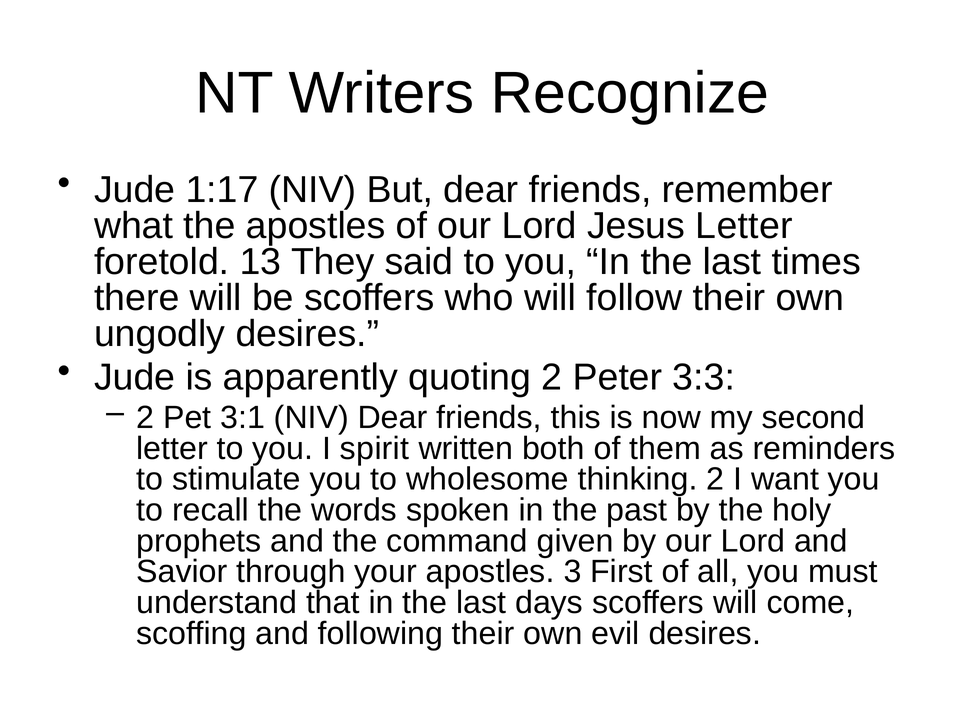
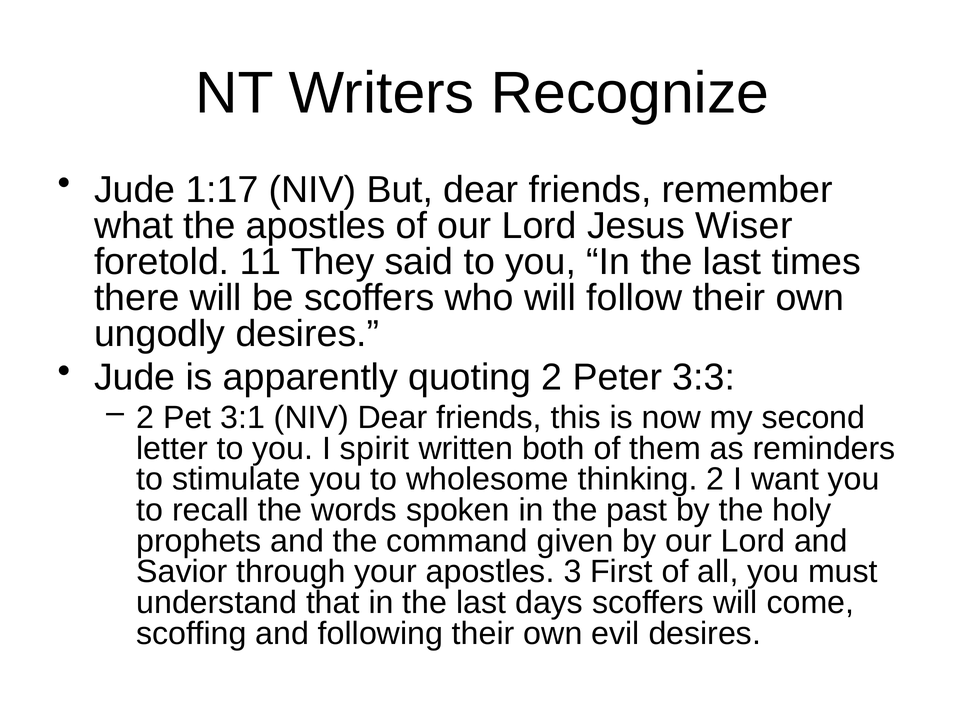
Jesus Letter: Letter -> Wiser
13: 13 -> 11
